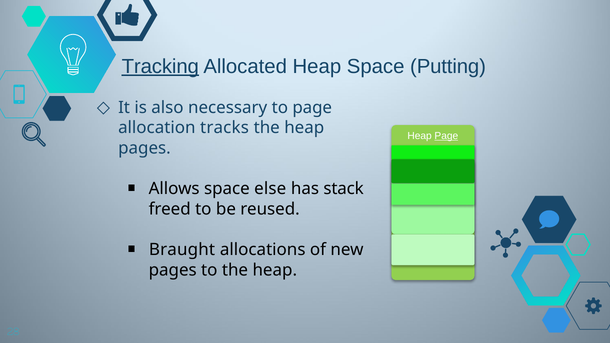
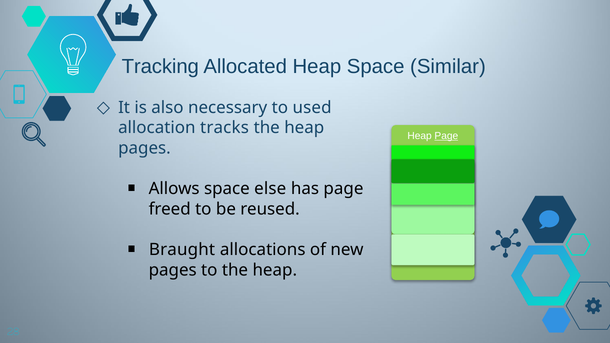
Tracking underline: present -> none
Putting: Putting -> Similar
to page: page -> used
has stack: stack -> page
